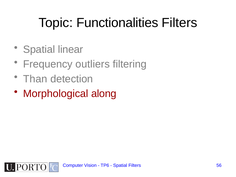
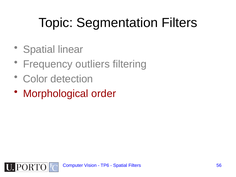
Functionalities: Functionalities -> Segmentation
Than: Than -> Color
along: along -> order
